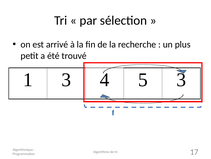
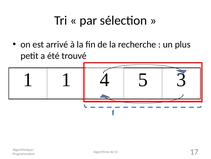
1 3: 3 -> 1
